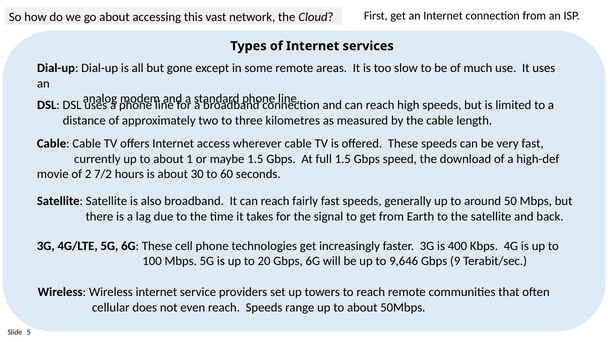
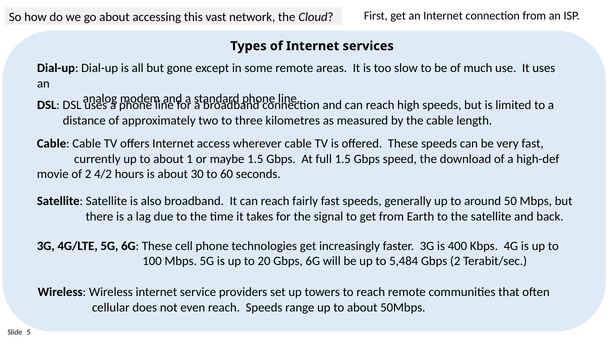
7/2: 7/2 -> 4/2
9,646: 9,646 -> 5,484
Gbps 9: 9 -> 2
